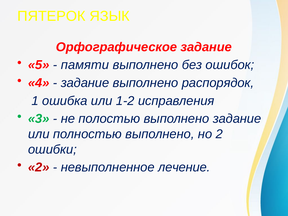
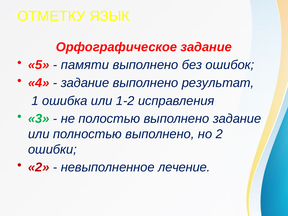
ПЯТЕРОК: ПЯТЕРОК -> ОТМЕТКУ
распорядок: распорядок -> результат
